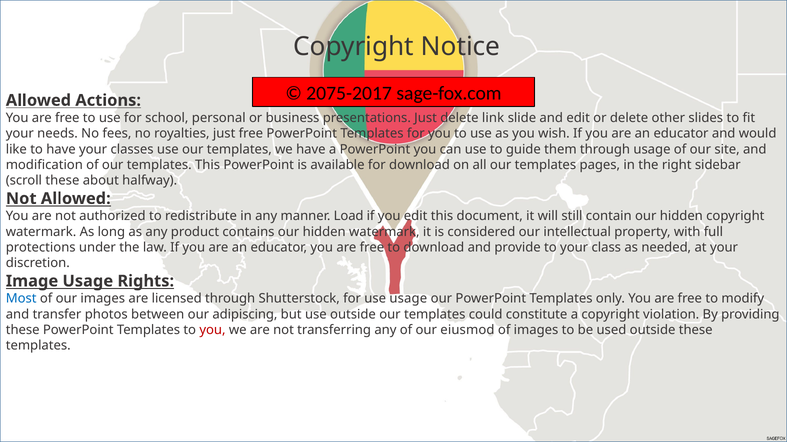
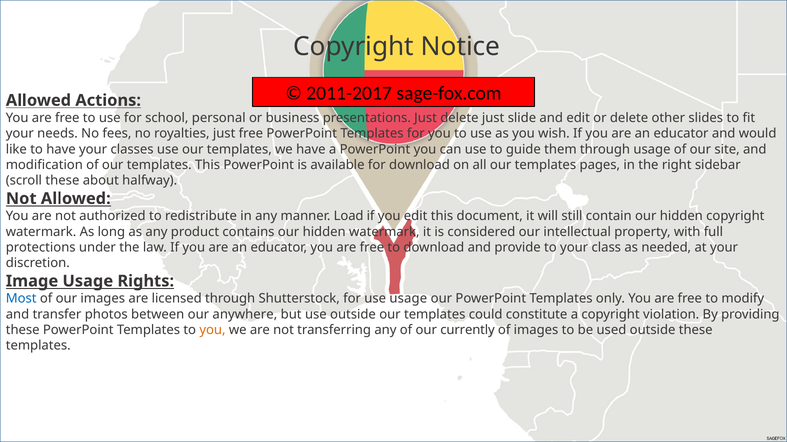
2075-2017: 2075-2017 -> 2011-2017
delete link: link -> just
adipiscing: adipiscing -> anywhere
you at (212, 330) colour: red -> orange
eiusmod: eiusmod -> currently
